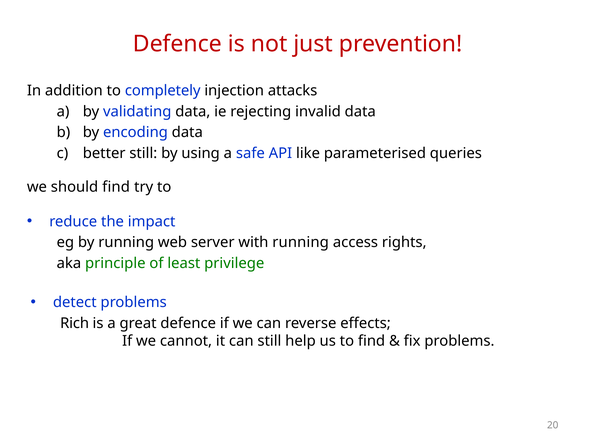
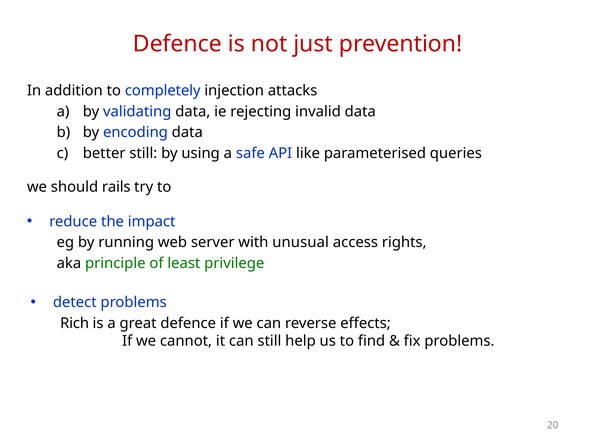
should find: find -> rails
with running: running -> unusual
